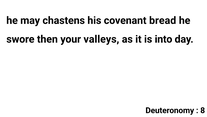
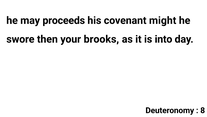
chastens: chastens -> proceeds
bread: bread -> might
valleys: valleys -> brooks
